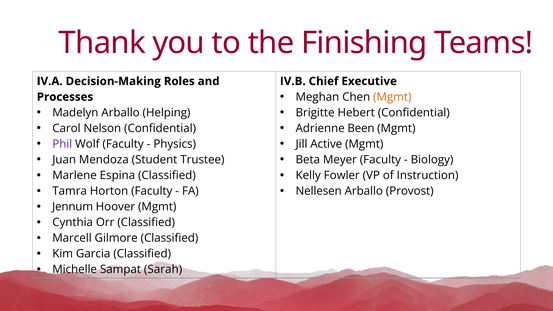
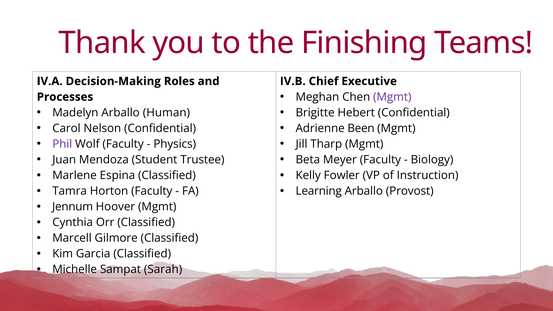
Mgmt at (392, 97) colour: orange -> purple
Helping: Helping -> Human
Active: Active -> Tharp
Nellesen: Nellesen -> Learning
